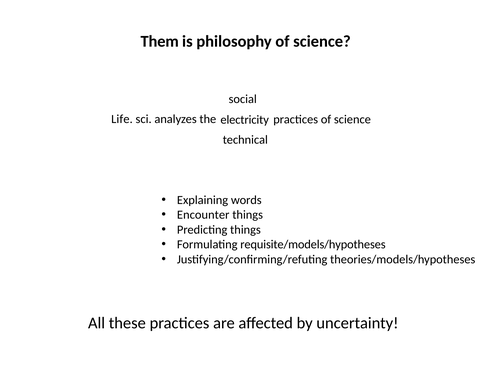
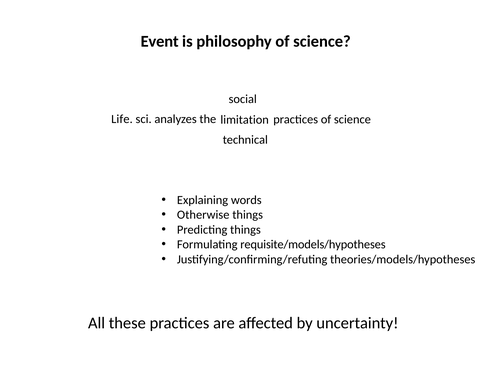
Them: Them -> Event
electricity: electricity -> limitation
Encounter: Encounter -> Otherwise
